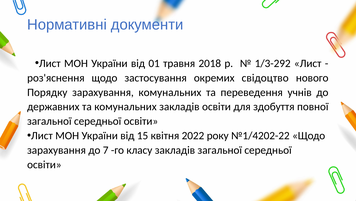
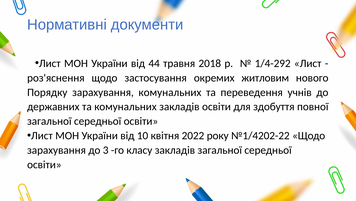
01: 01 -> 44
1/3-292: 1/3-292 -> 1/4-292
свідоцтво: свідоцтво -> житловим
15: 15 -> 10
7: 7 -> 3
